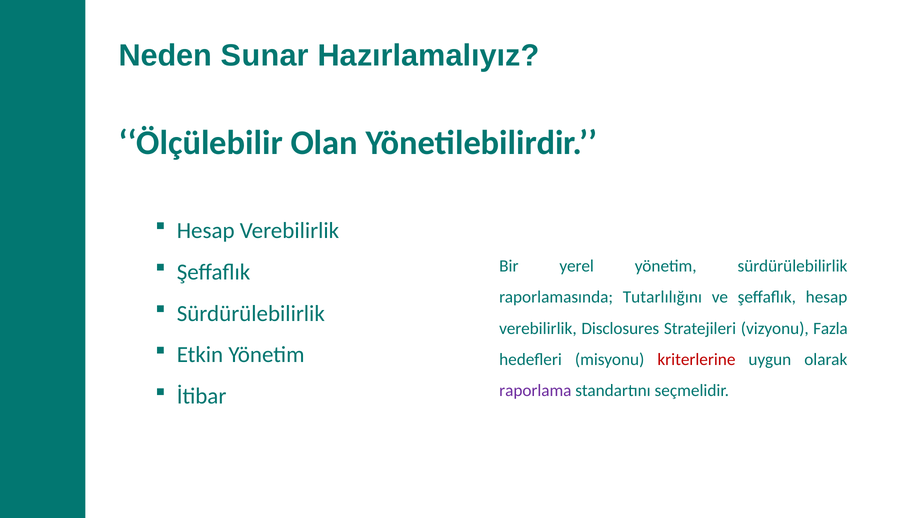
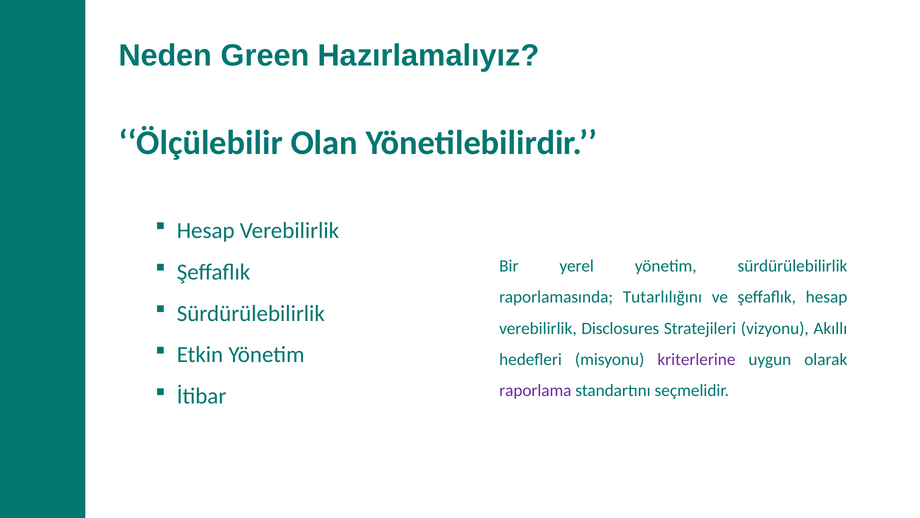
Sunar: Sunar -> Green
Fazla: Fazla -> Akıllı
kriterlerine colour: red -> purple
